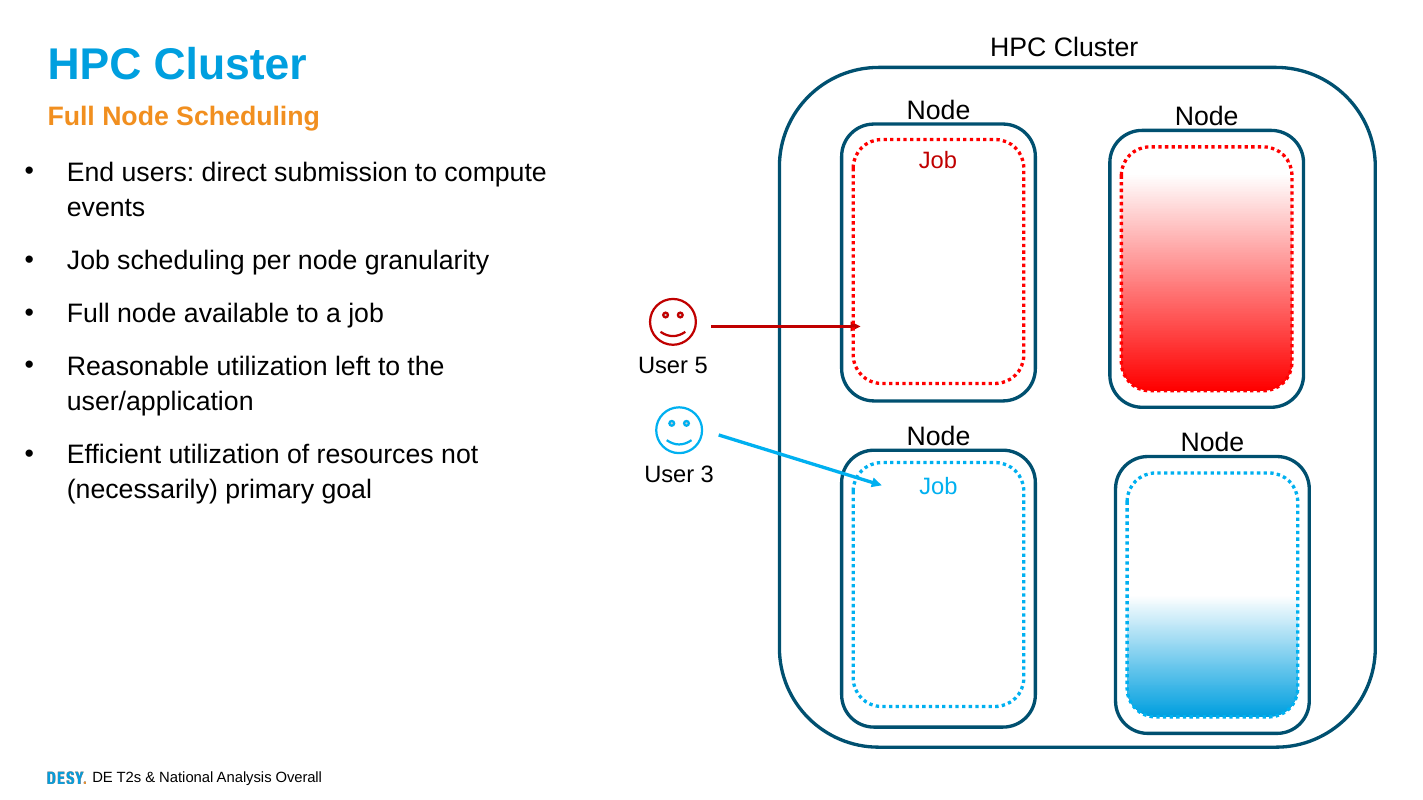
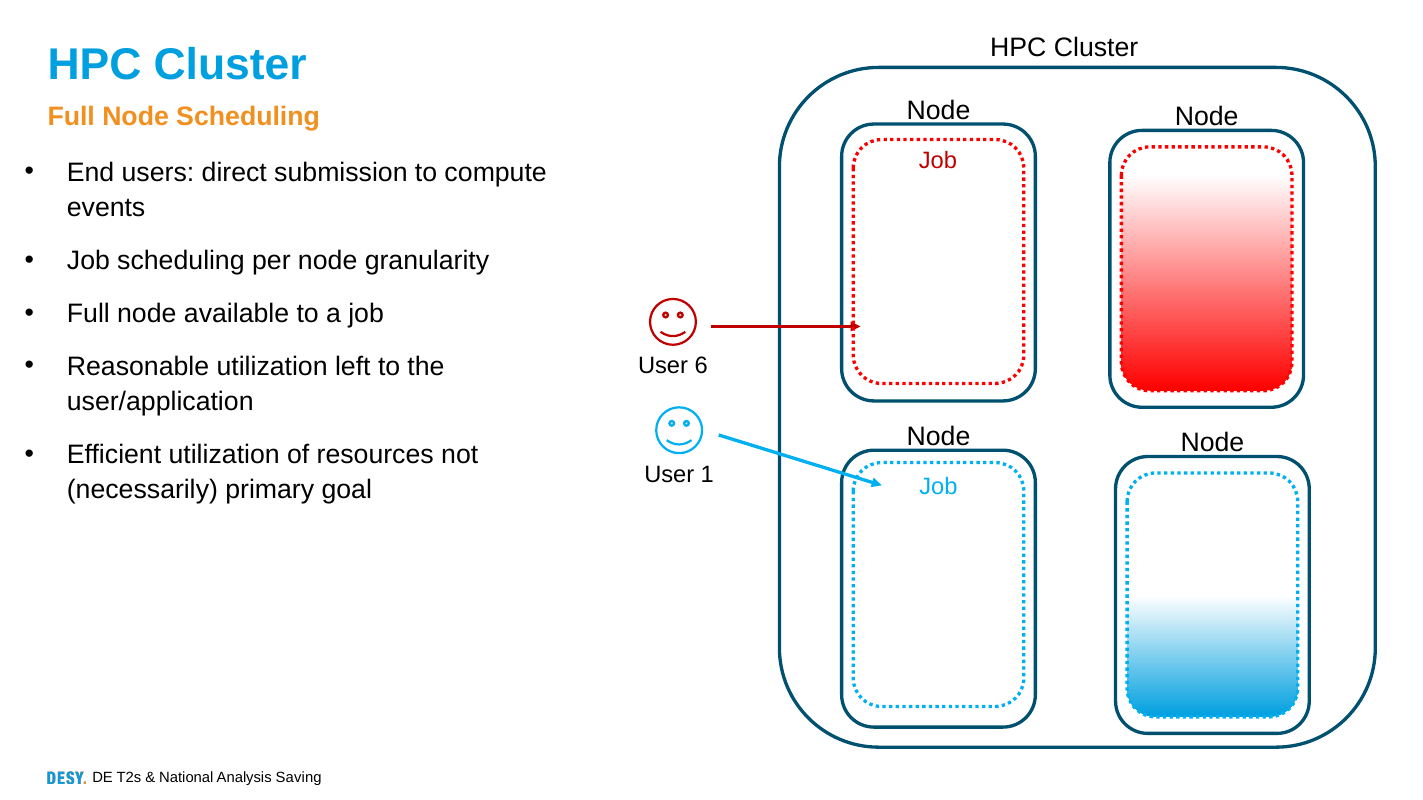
5: 5 -> 6
3: 3 -> 1
Overall: Overall -> Saving
